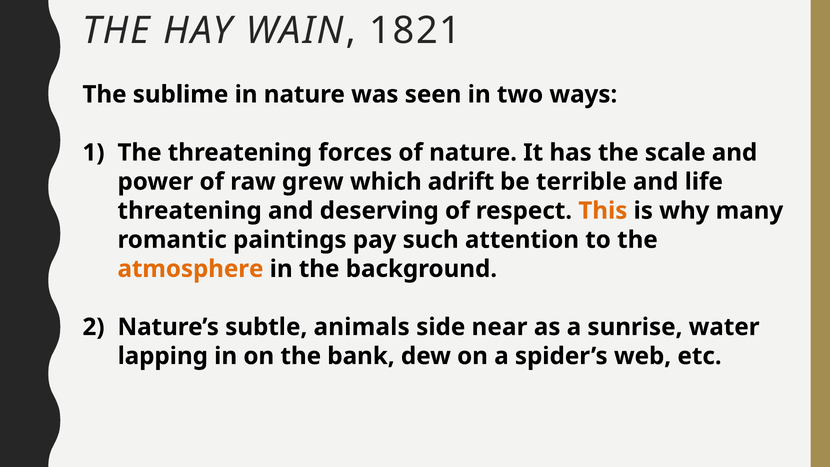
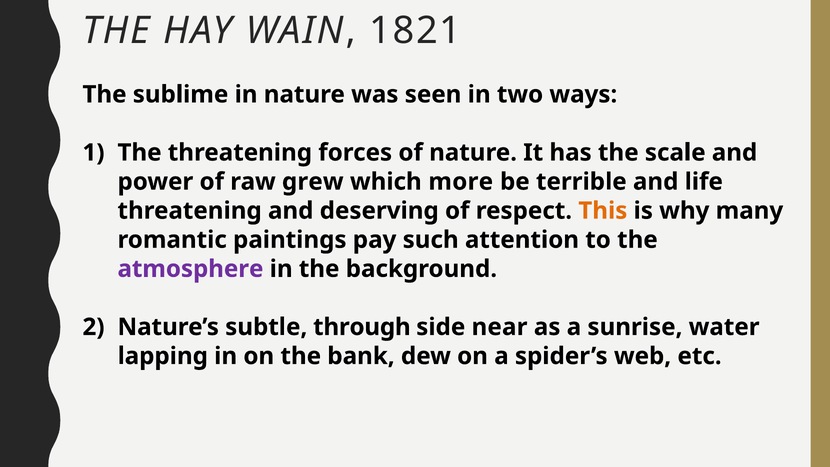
adrift: adrift -> more
atmosphere colour: orange -> purple
animals: animals -> through
